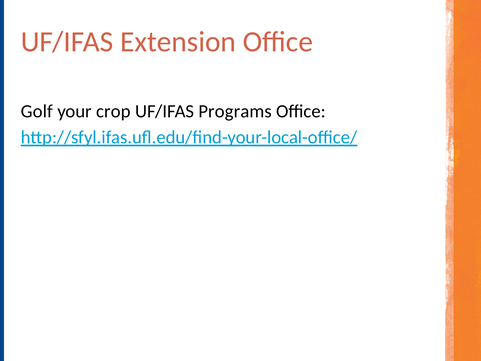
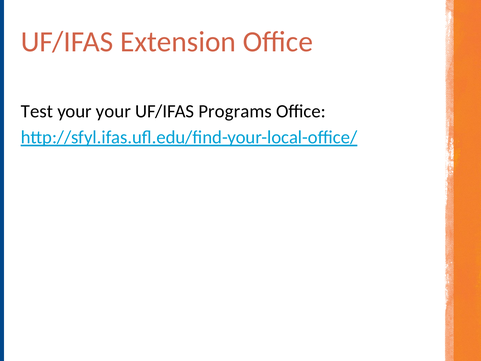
Golf: Golf -> Test
your crop: crop -> your
